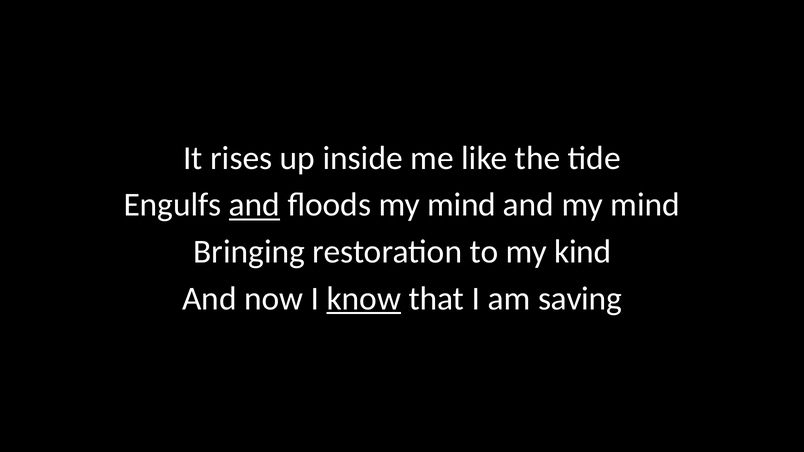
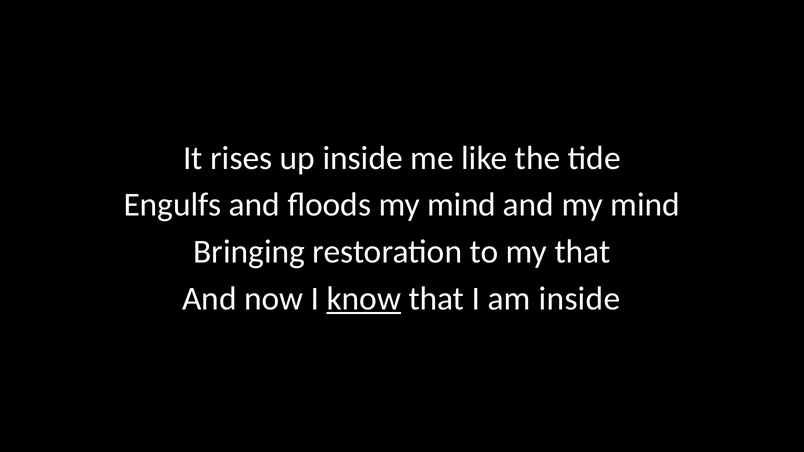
and at (254, 205) underline: present -> none
my kind: kind -> that
am saving: saving -> inside
